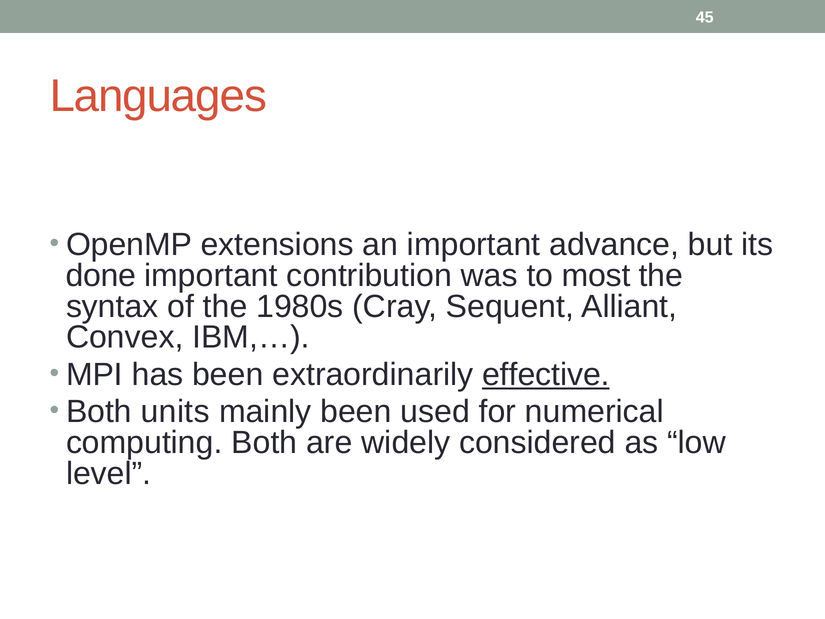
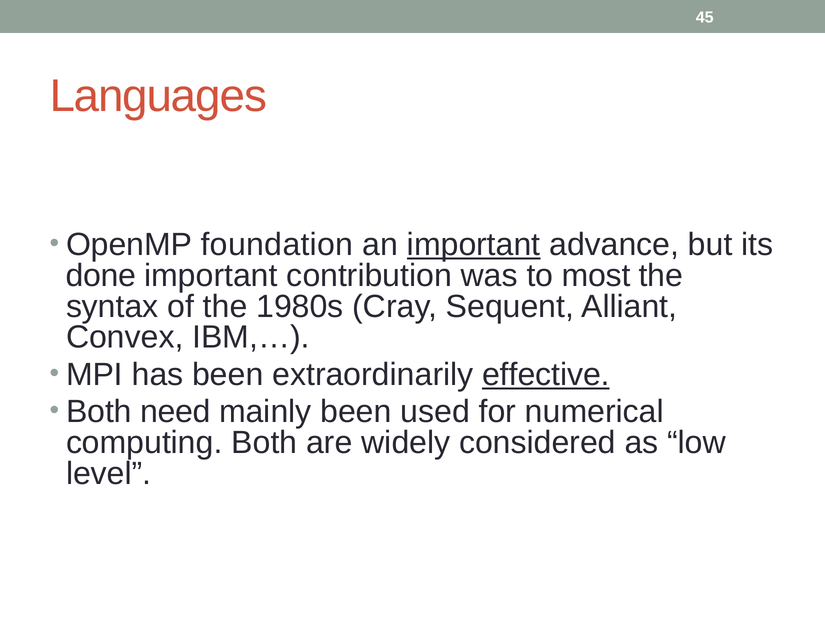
extensions: extensions -> foundation
important at (474, 245) underline: none -> present
units: units -> need
